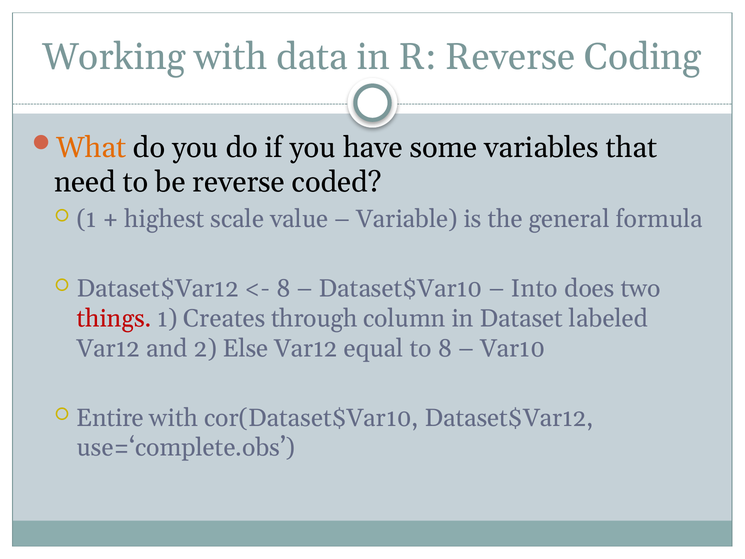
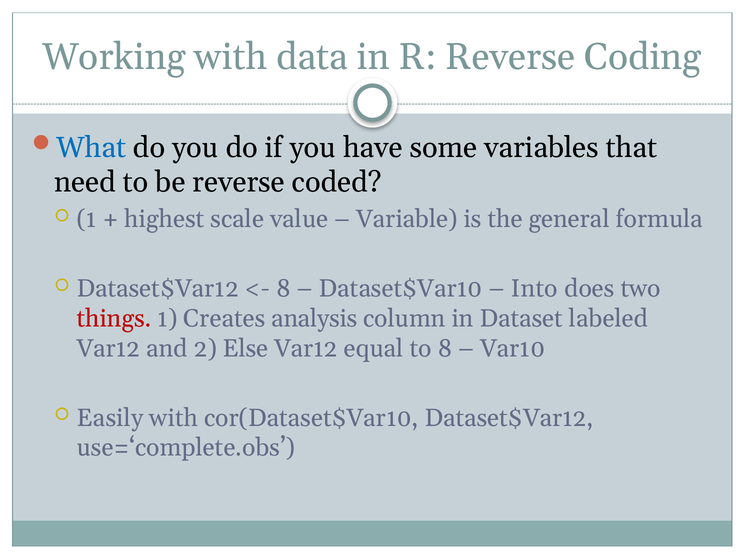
What colour: orange -> blue
through: through -> analysis
Entire: Entire -> Easily
